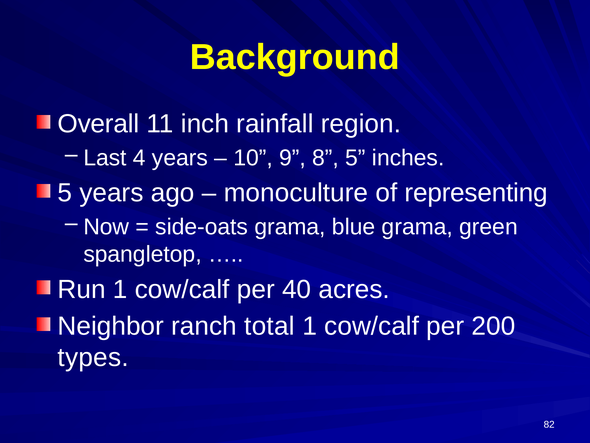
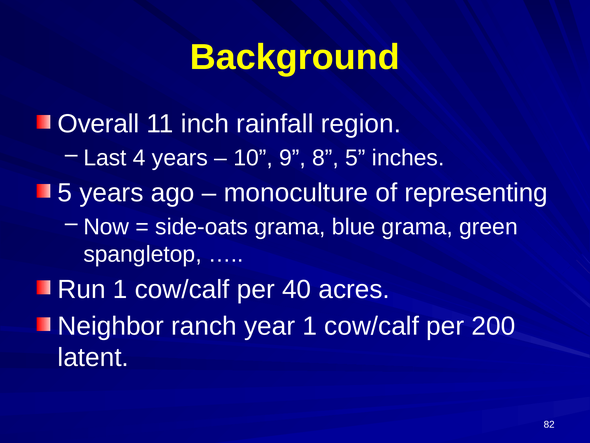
total: total -> year
types: types -> latent
